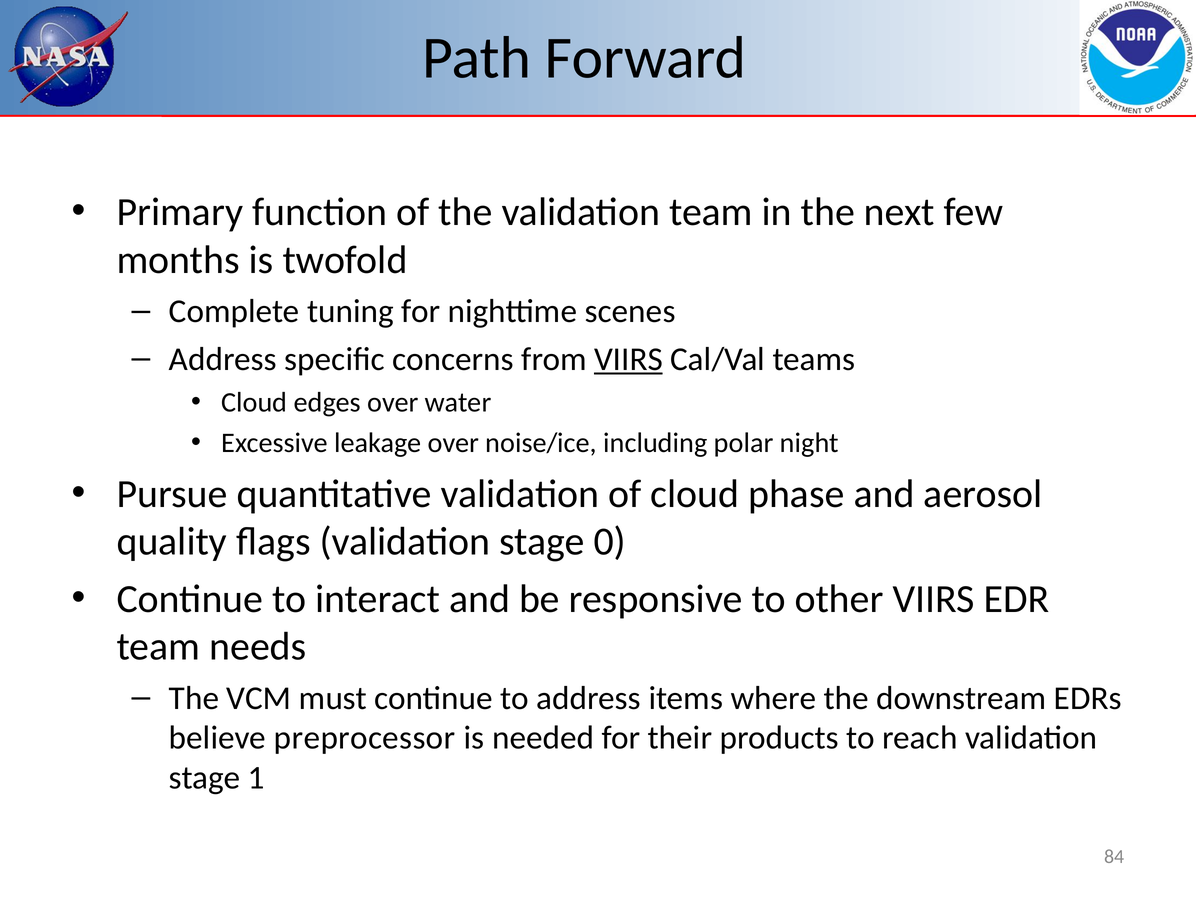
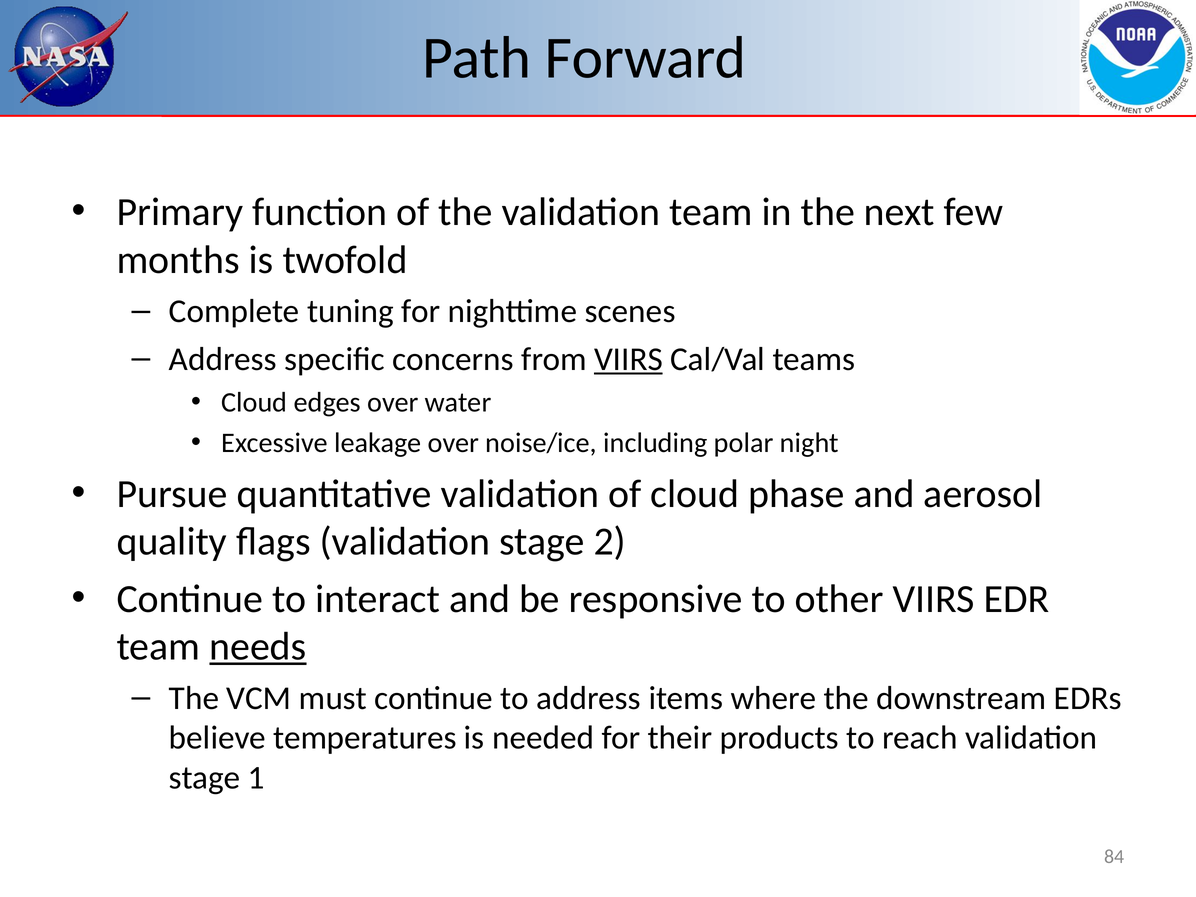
0: 0 -> 2
needs underline: none -> present
preprocessor: preprocessor -> temperatures
